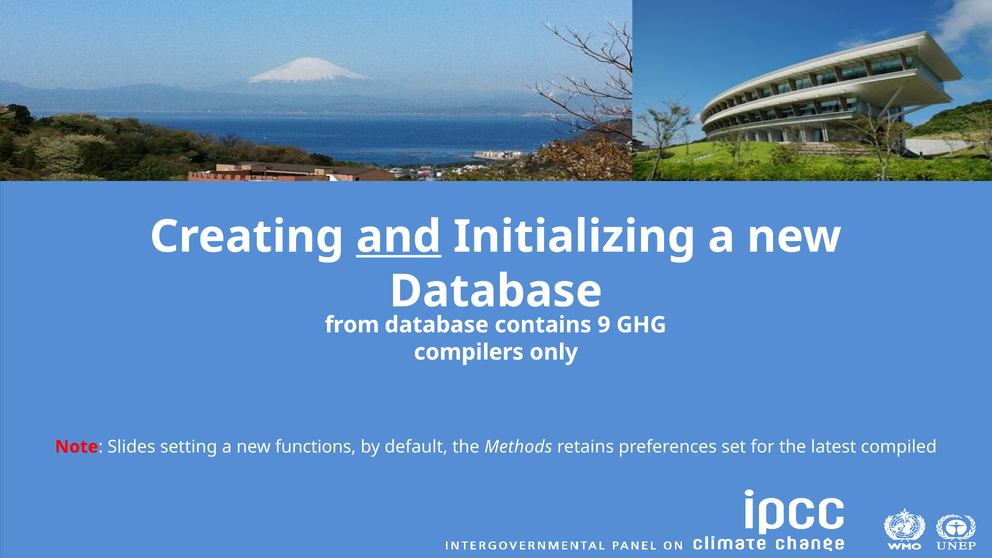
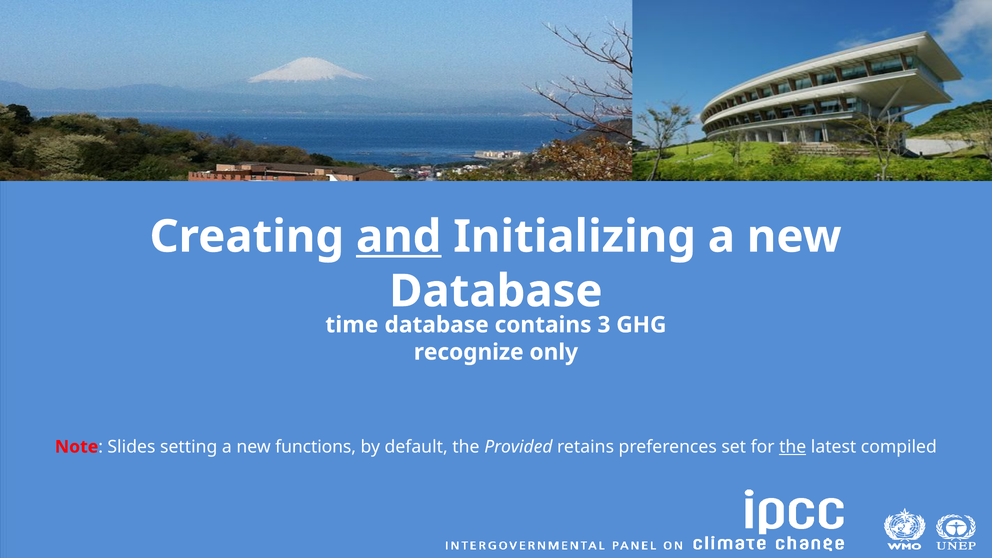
from: from -> time
9: 9 -> 3
compilers: compilers -> recognize
Methods: Methods -> Provided
the at (793, 447) underline: none -> present
